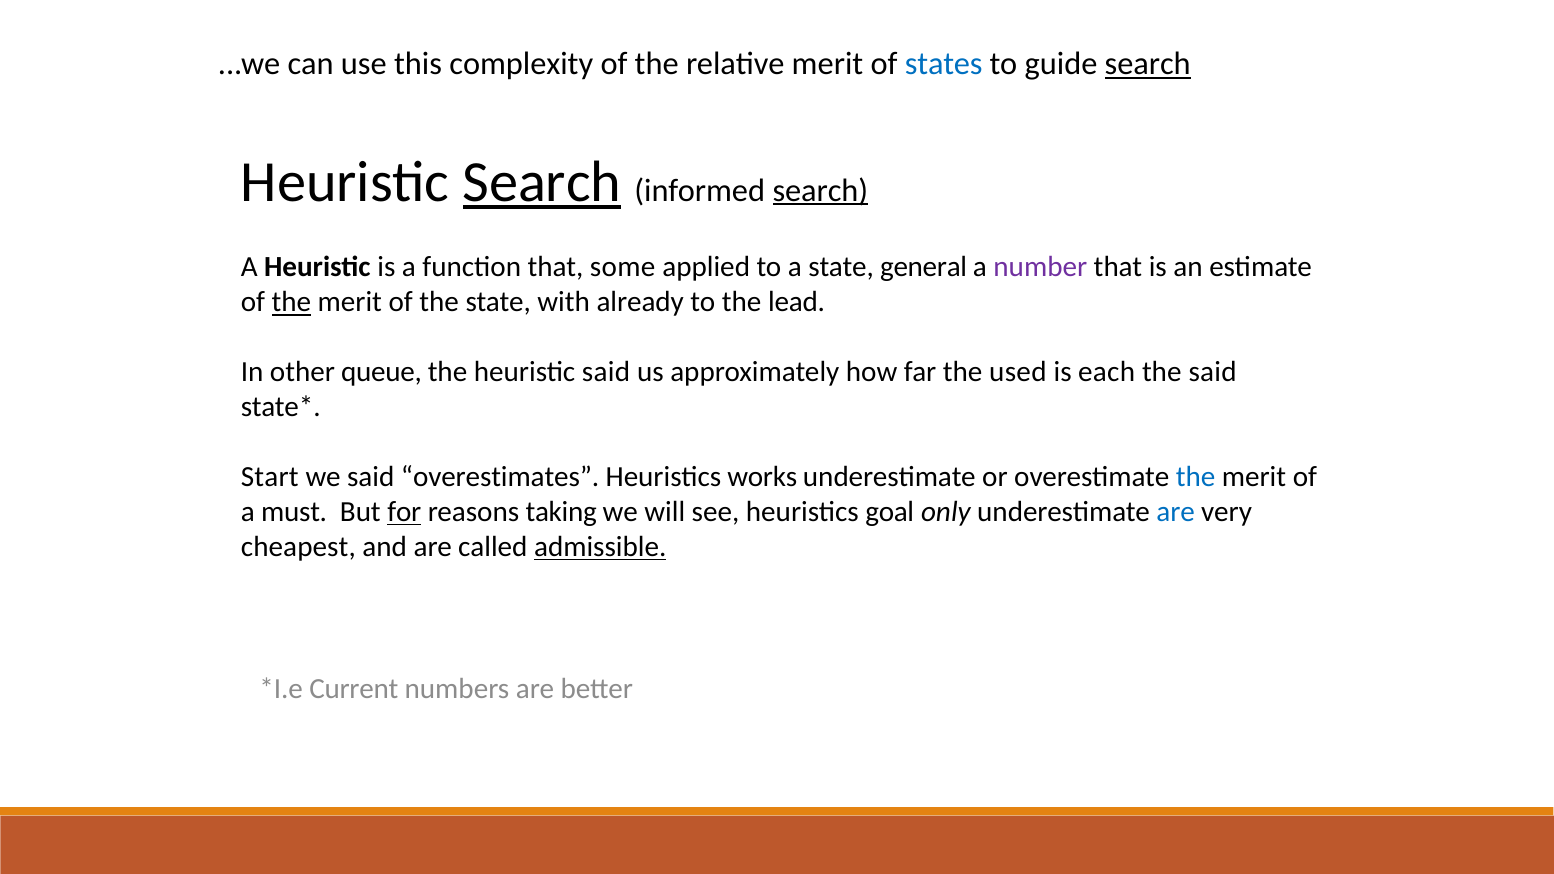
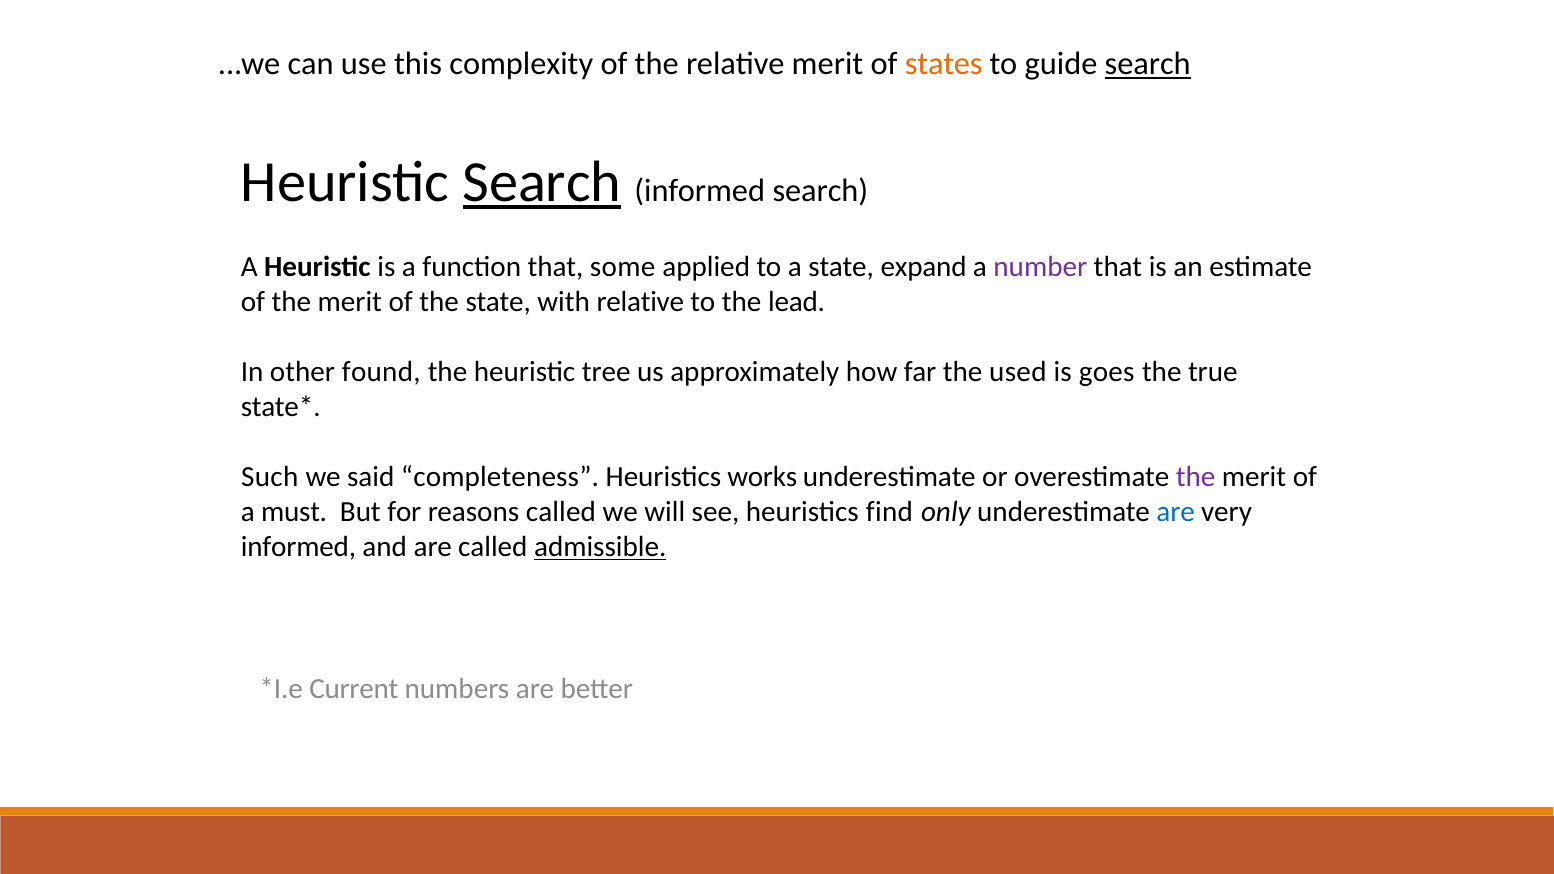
states colour: blue -> orange
search at (820, 190) underline: present -> none
general: general -> expand
the at (291, 302) underline: present -> none
with already: already -> relative
queue: queue -> found
heuristic said: said -> tree
each: each -> goes
the said: said -> true
Start: Start -> Such
overestimates: overestimates -> completeness
the at (1196, 477) colour: blue -> purple
for underline: present -> none
reasons taking: taking -> called
goal: goal -> find
cheapest at (298, 547): cheapest -> informed
